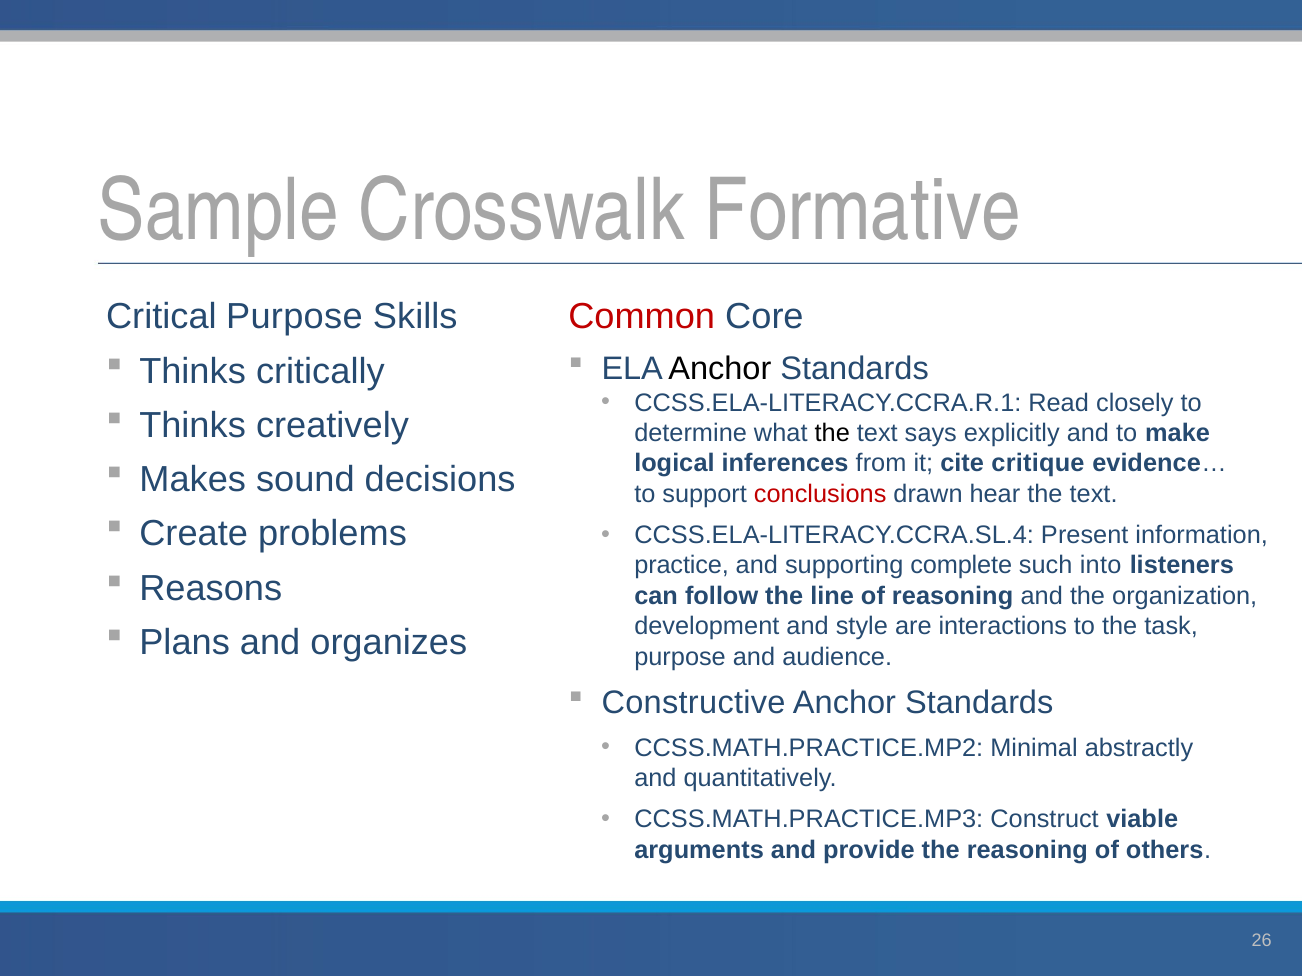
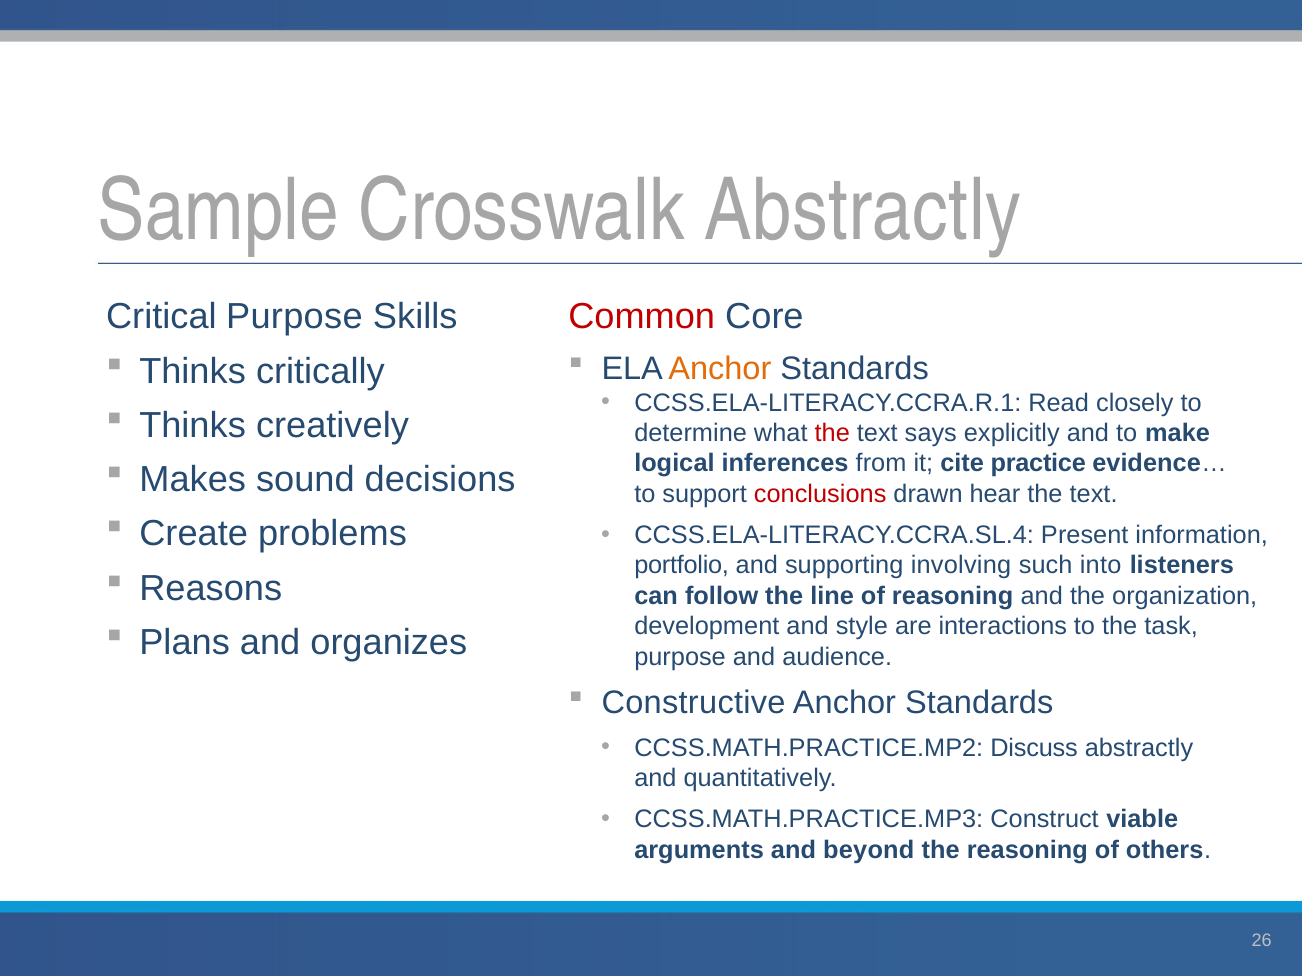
Crosswalk Formative: Formative -> Abstractly
Anchor at (720, 369) colour: black -> orange
the at (832, 433) colour: black -> red
critique: critique -> practice
practice: practice -> portfolio
complete: complete -> involving
Minimal: Minimal -> Discuss
provide: provide -> beyond
